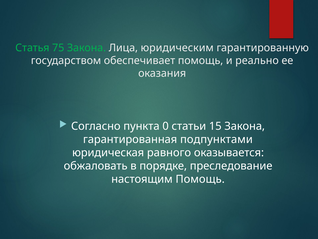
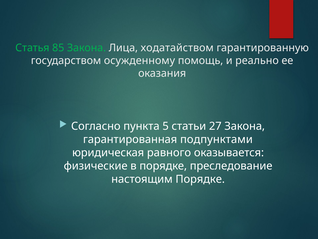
75: 75 -> 85
юридическим: юридическим -> ходатайством
обеспечивает: обеспечивает -> осужденному
0: 0 -> 5
15: 15 -> 27
обжаловать: обжаловать -> физические
настоящим Помощь: Помощь -> Порядке
